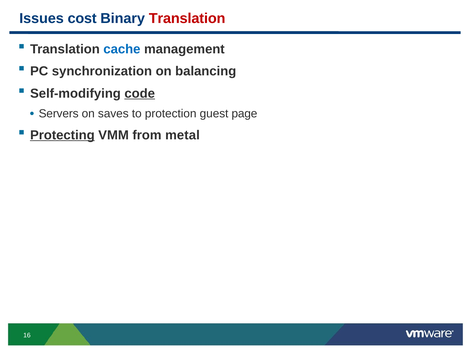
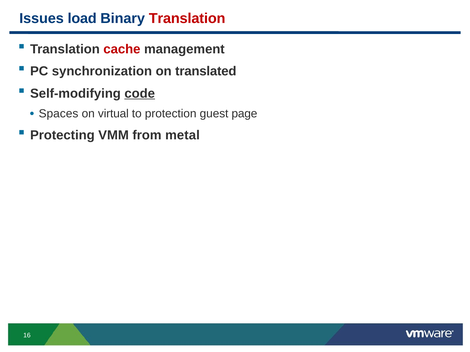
cost: cost -> load
cache colour: blue -> red
balancing: balancing -> translated
Servers: Servers -> Spaces
saves: saves -> virtual
Protecting underline: present -> none
